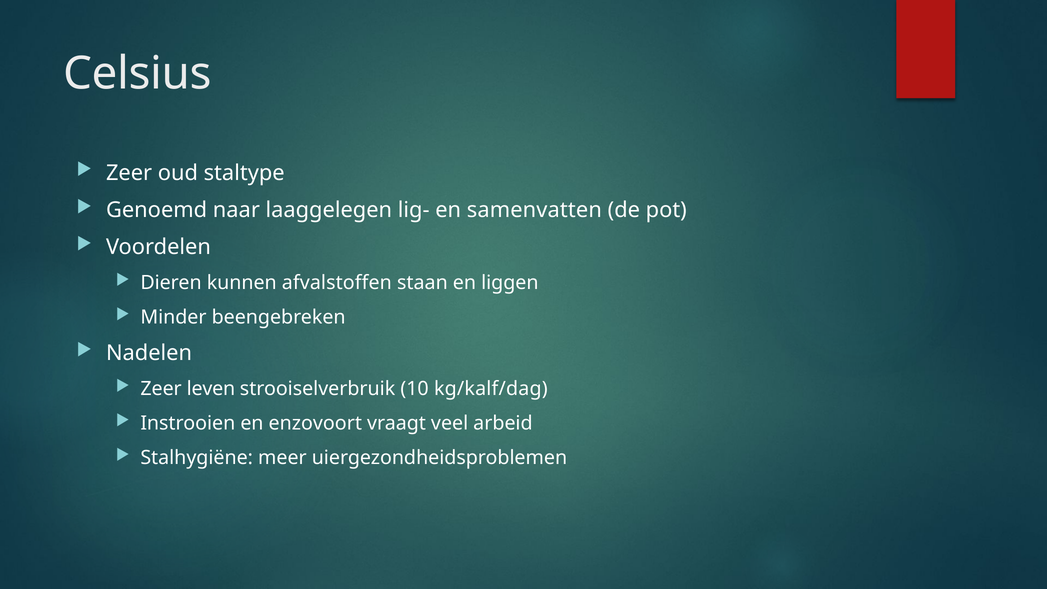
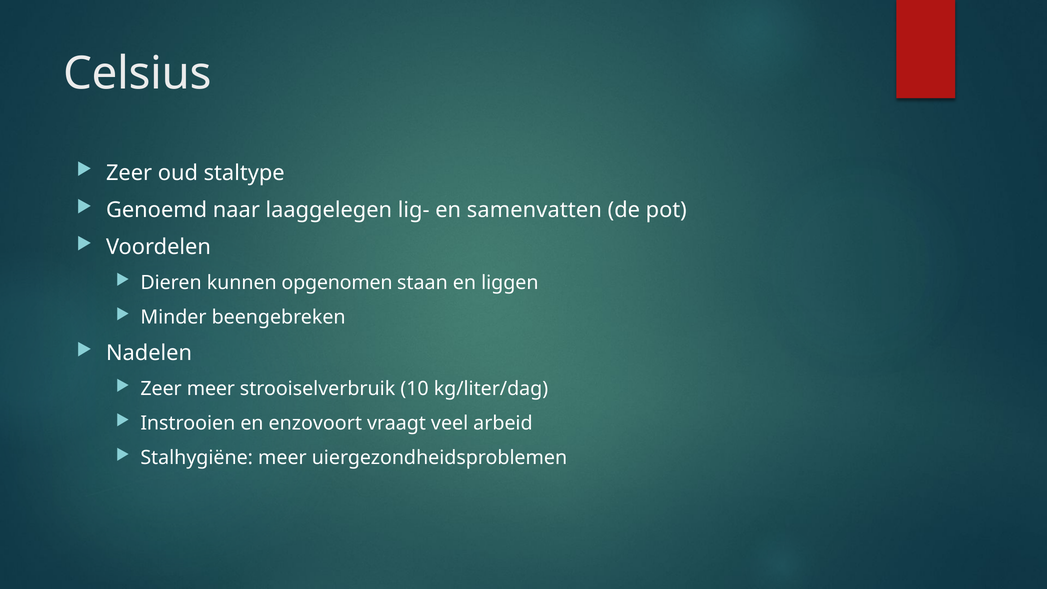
afvalstoffen: afvalstoffen -> opgenomen
Zeer leven: leven -> meer
kg/kalf/dag: kg/kalf/dag -> kg/liter/dag
